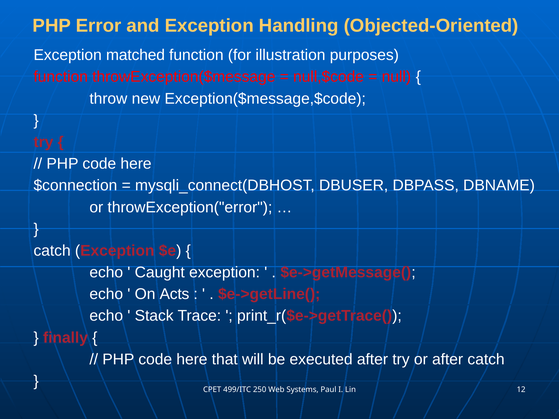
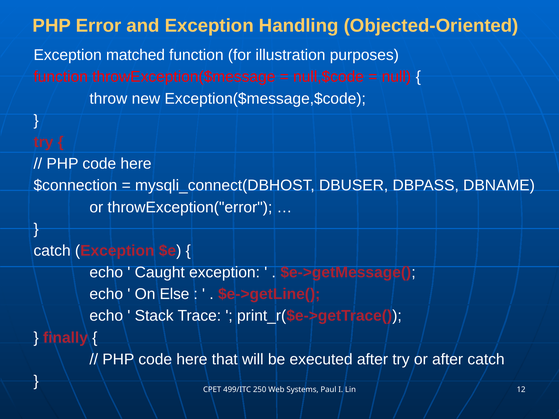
Acts: Acts -> Else
